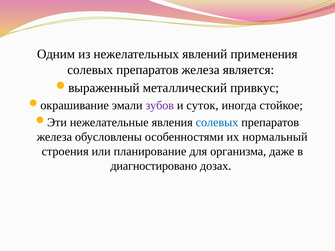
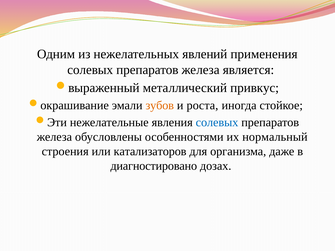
зубов colour: purple -> orange
суток: суток -> роста
планирование: планирование -> катализаторов
